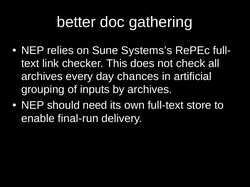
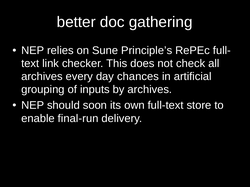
Systems’s: Systems’s -> Principle’s
need: need -> soon
